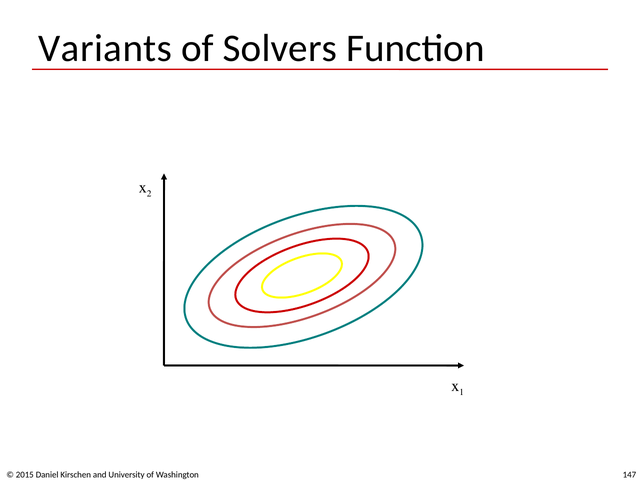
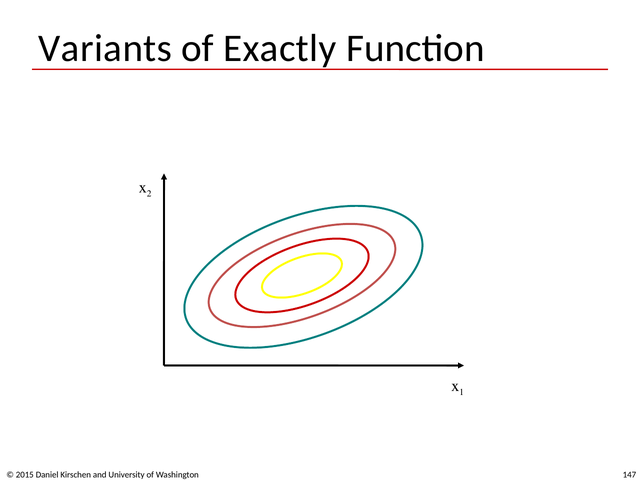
Solvers: Solvers -> Exactly
